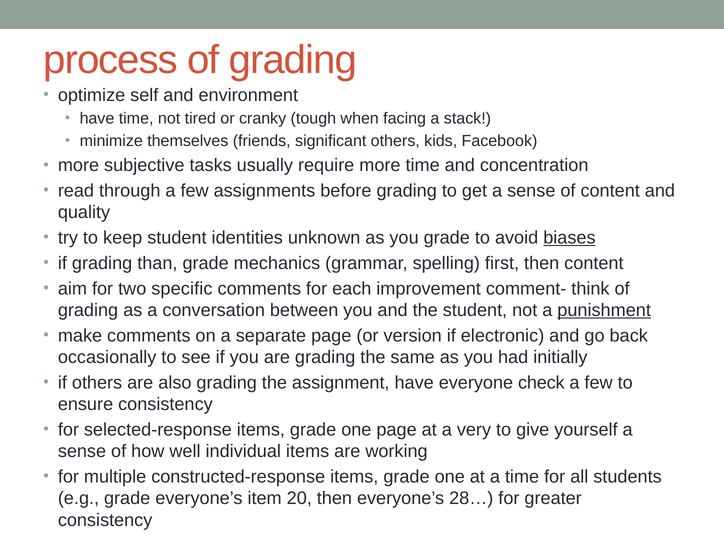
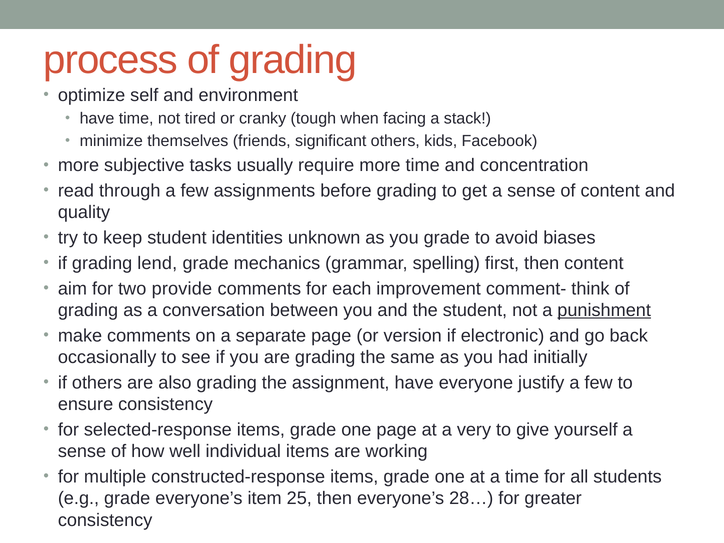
biases underline: present -> none
than: than -> lend
specific: specific -> provide
check: check -> justify
20: 20 -> 25
